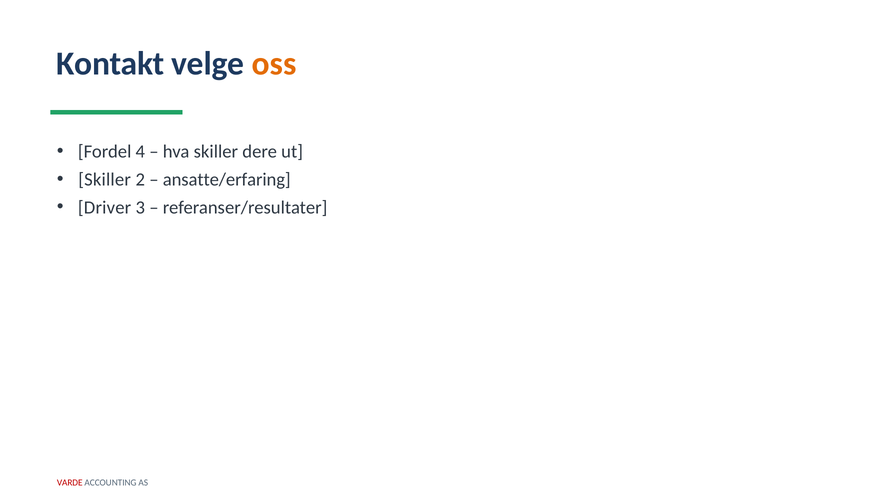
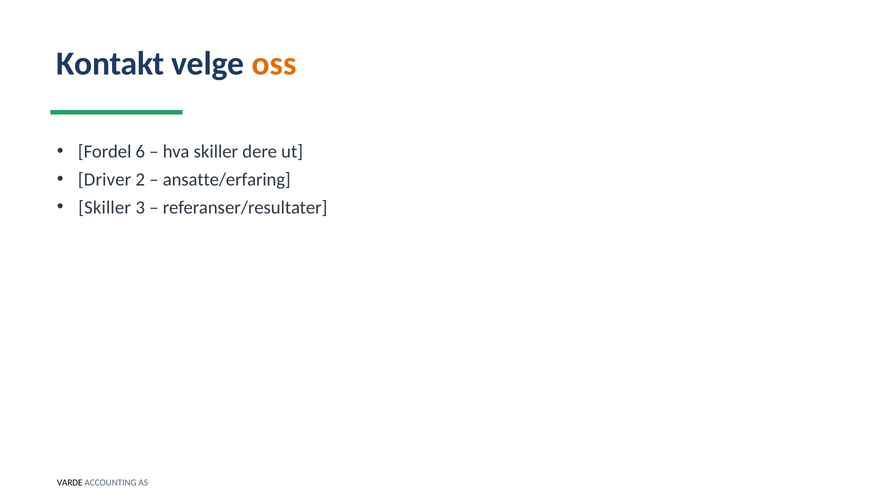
4: 4 -> 6
Skiller at (105, 180): Skiller -> Driver
Driver at (105, 208): Driver -> Skiller
VARDE colour: red -> black
